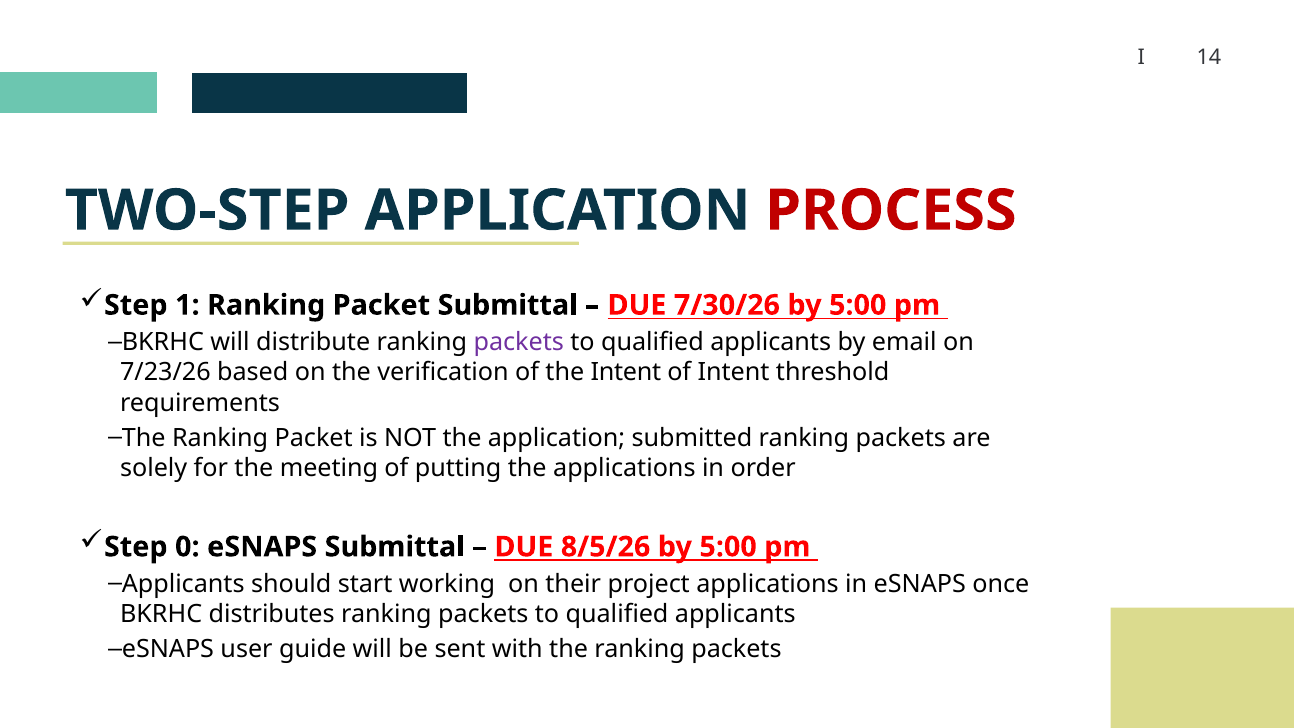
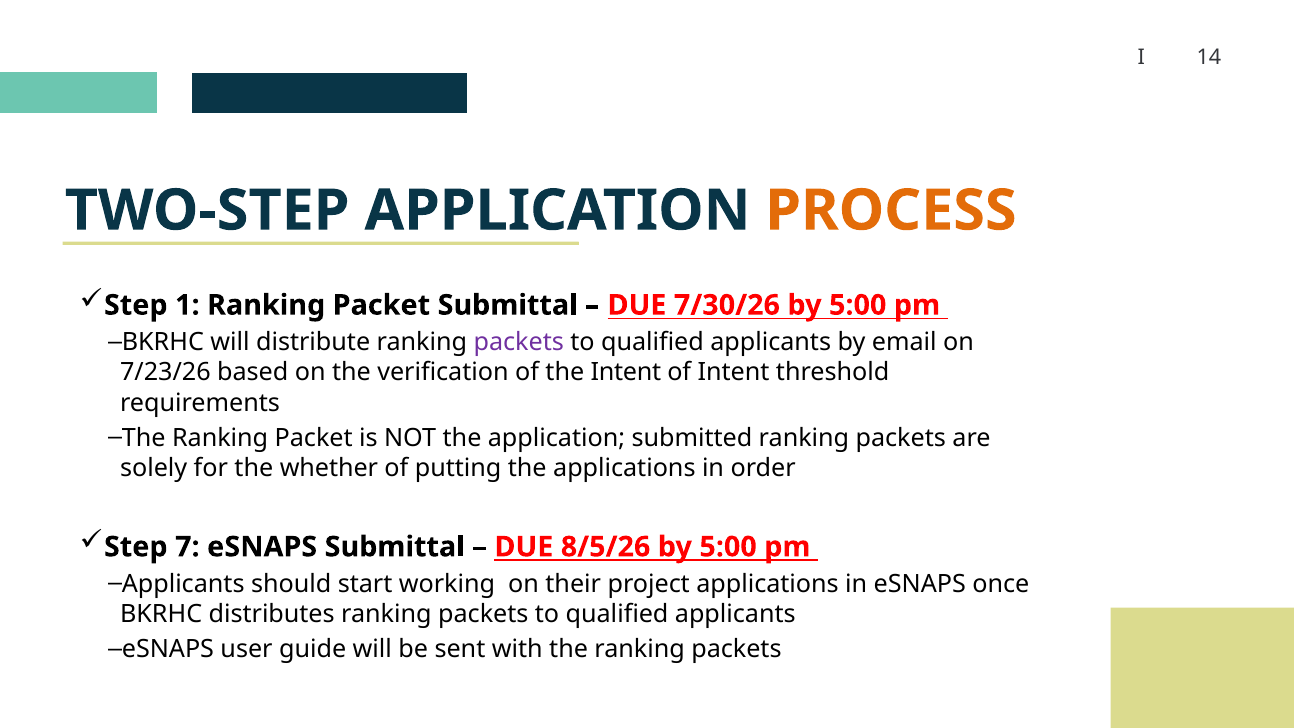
PROCESS colour: red -> orange
meeting: meeting -> whether
0: 0 -> 7
